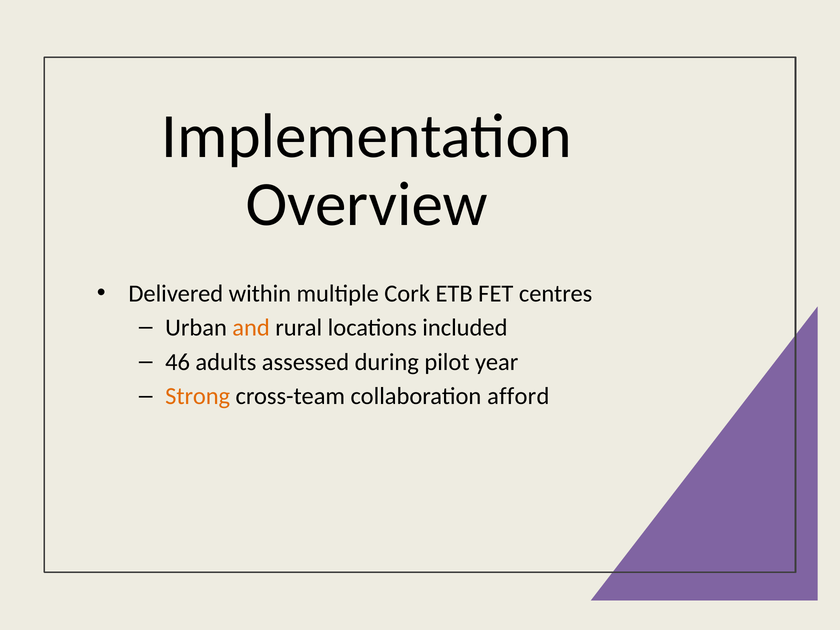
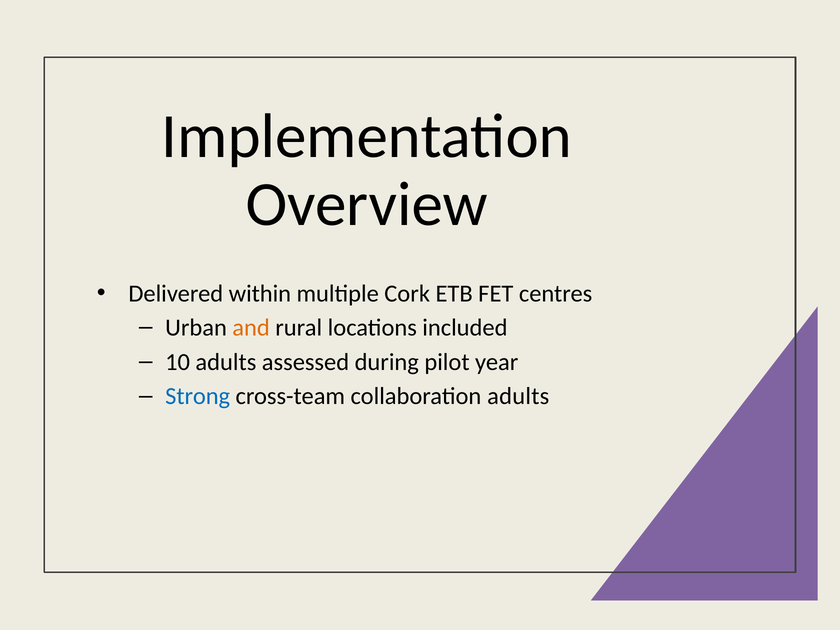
46: 46 -> 10
Strong colour: orange -> blue
collaboration afford: afford -> adults
